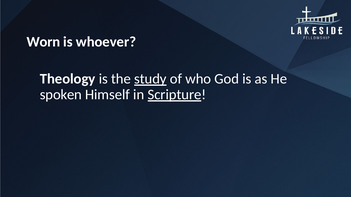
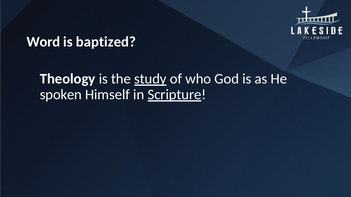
Worn: Worn -> Word
whoever: whoever -> baptized
